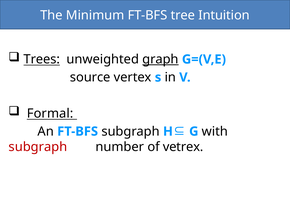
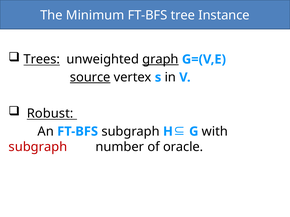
Intuition: Intuition -> Instance
source underline: none -> present
Formal: Formal -> Robust
vetrex: vetrex -> oracle
